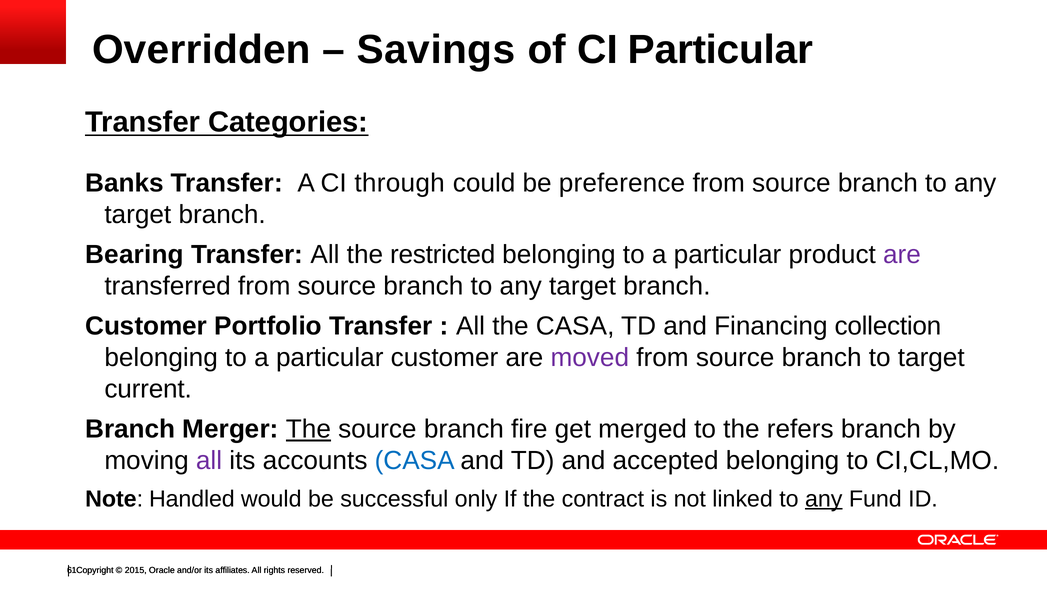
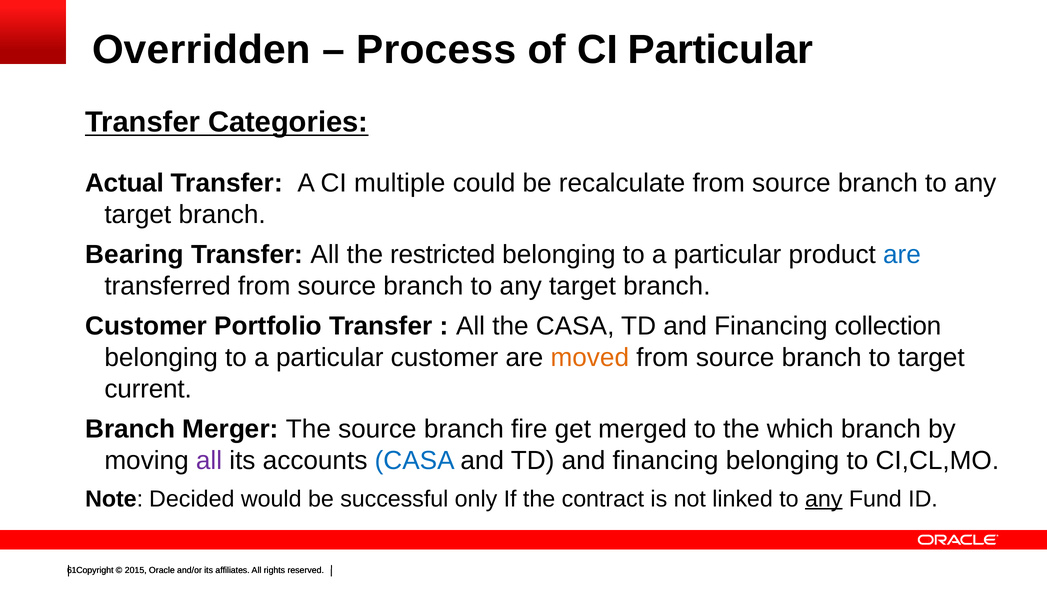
Savings: Savings -> Process
Banks: Banks -> Actual
through: through -> multiple
preference: preference -> recalculate
are at (902, 255) colour: purple -> blue
moved colour: purple -> orange
The at (308, 429) underline: present -> none
refers: refers -> which
and TD and accepted: accepted -> financing
Handled: Handled -> Decided
